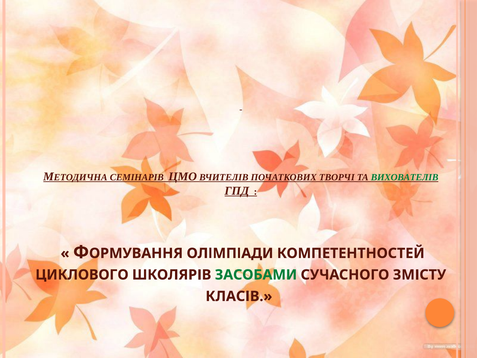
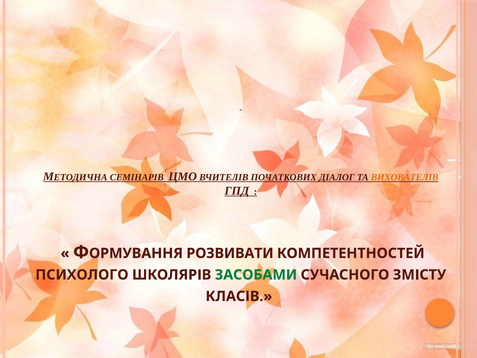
ТВОРЧІ: ТВОРЧІ -> ДІАЛОГ
ВИХОВАТЕЛІВ colour: green -> orange
ОЛІМПІАДИ: ОЛІМПІАДИ -> РОЗВИВАТИ
ЦИКЛОВОГО: ЦИКЛОВОГО -> ПСИХОЛОГО
